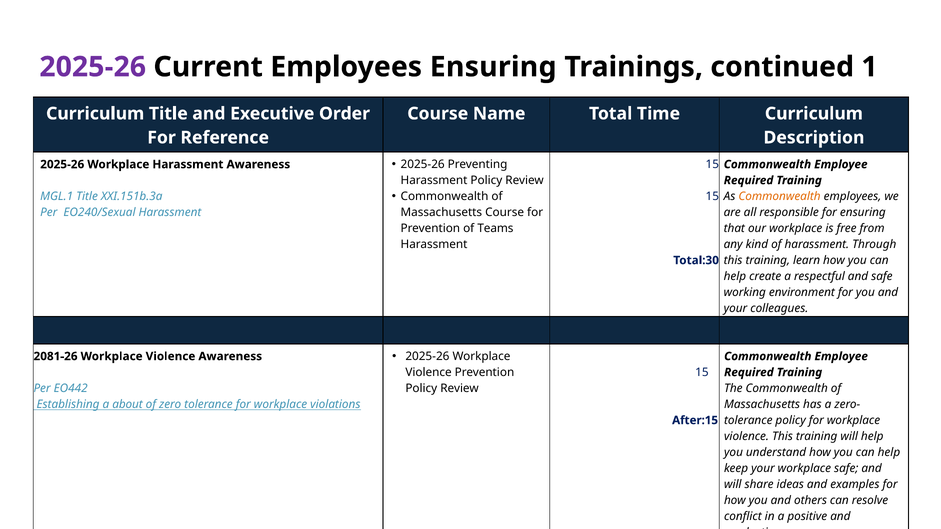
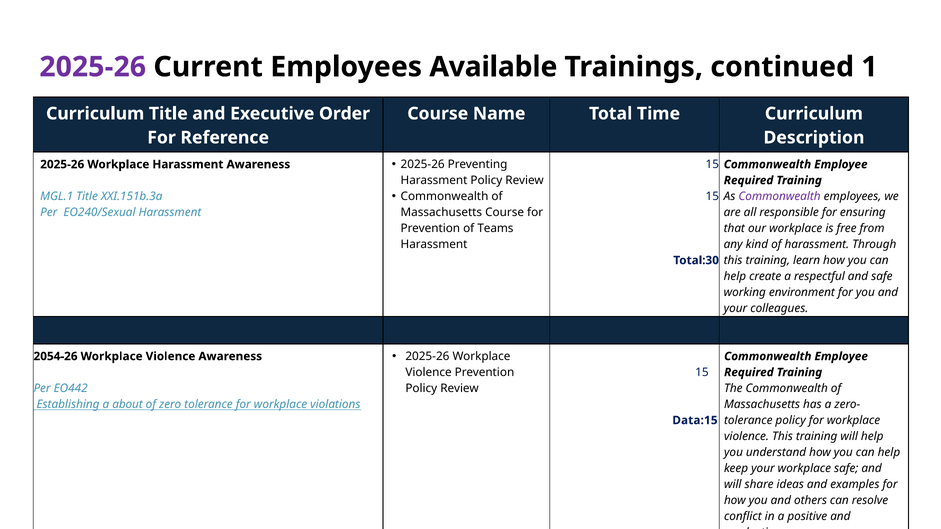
Employees Ensuring: Ensuring -> Available
Commonwealth at (780, 196) colour: orange -> purple
2081-26: 2081-26 -> 2054-26
After:15: After:15 -> Data:15
